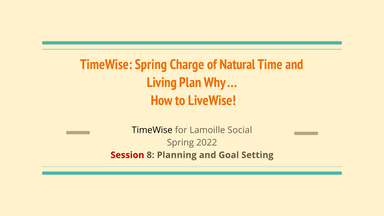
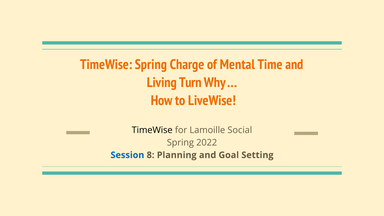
Natural: Natural -> Mental
Plan: Plan -> Turn
Session colour: red -> blue
